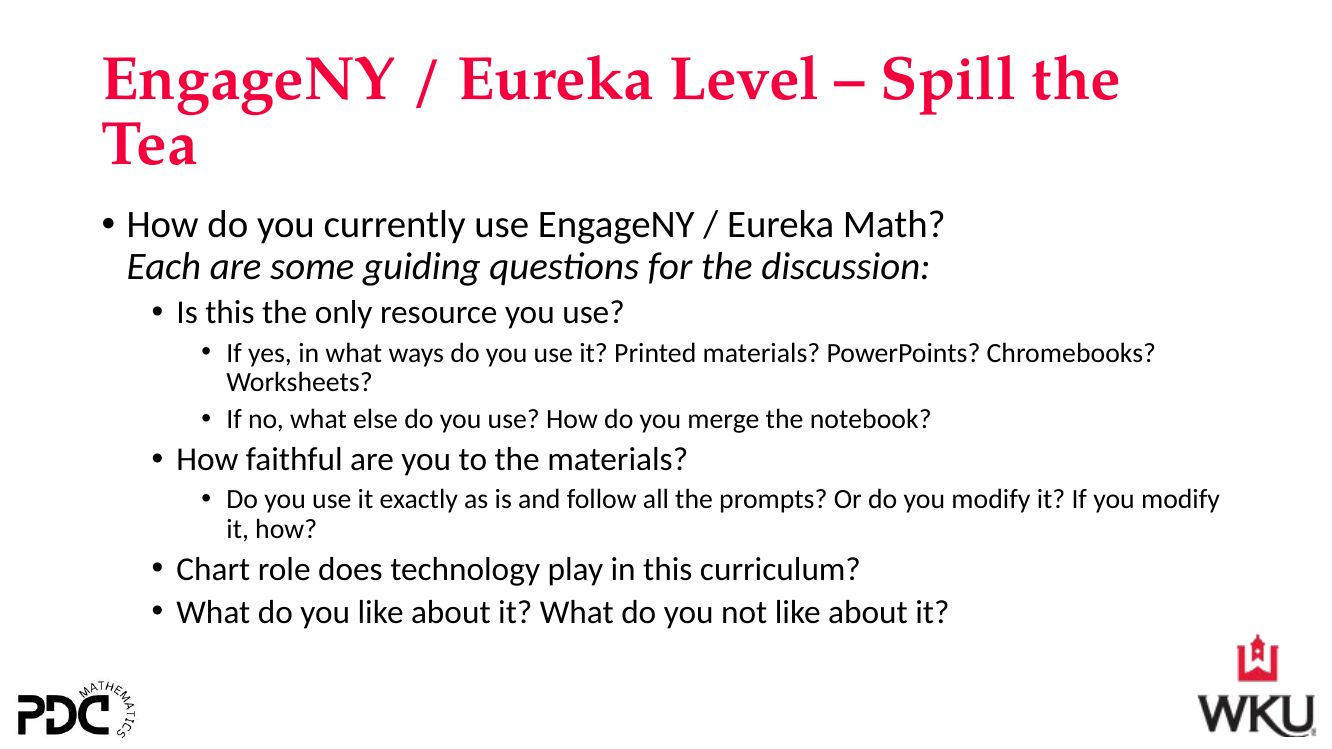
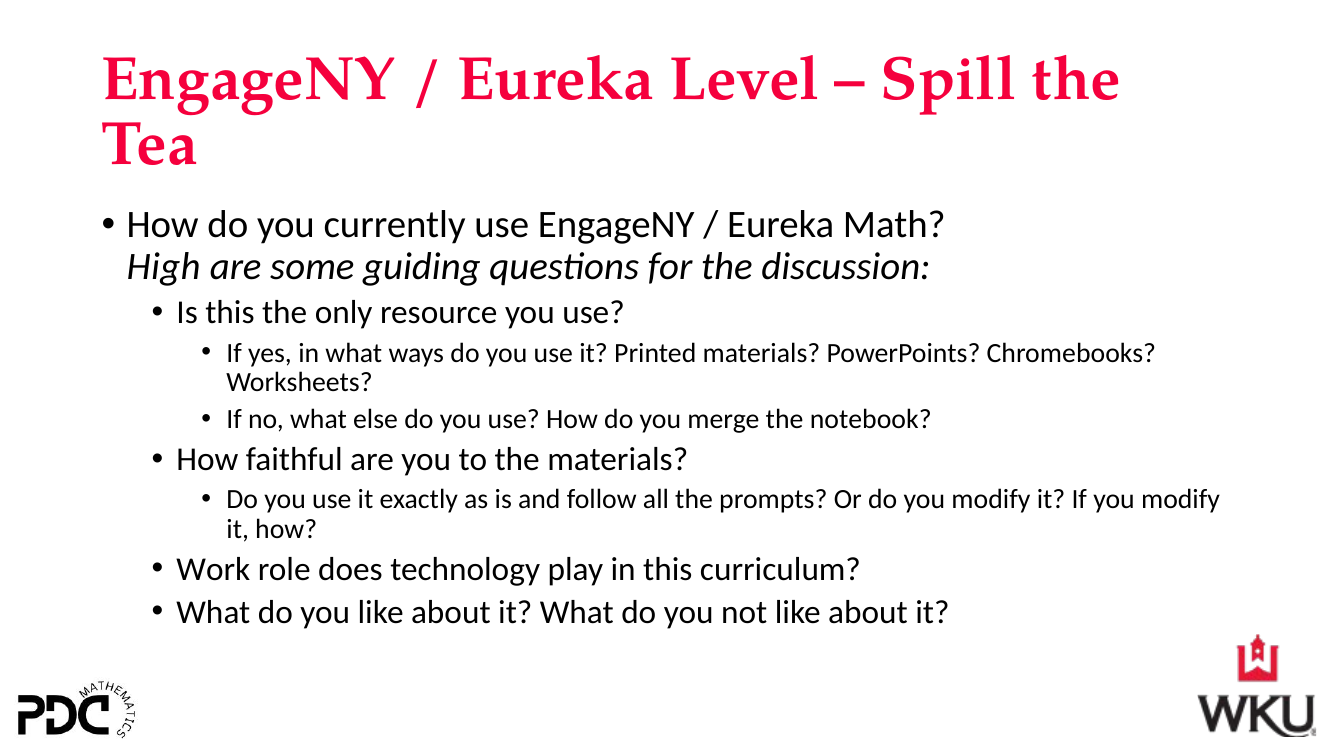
Each: Each -> High
Chart: Chart -> Work
